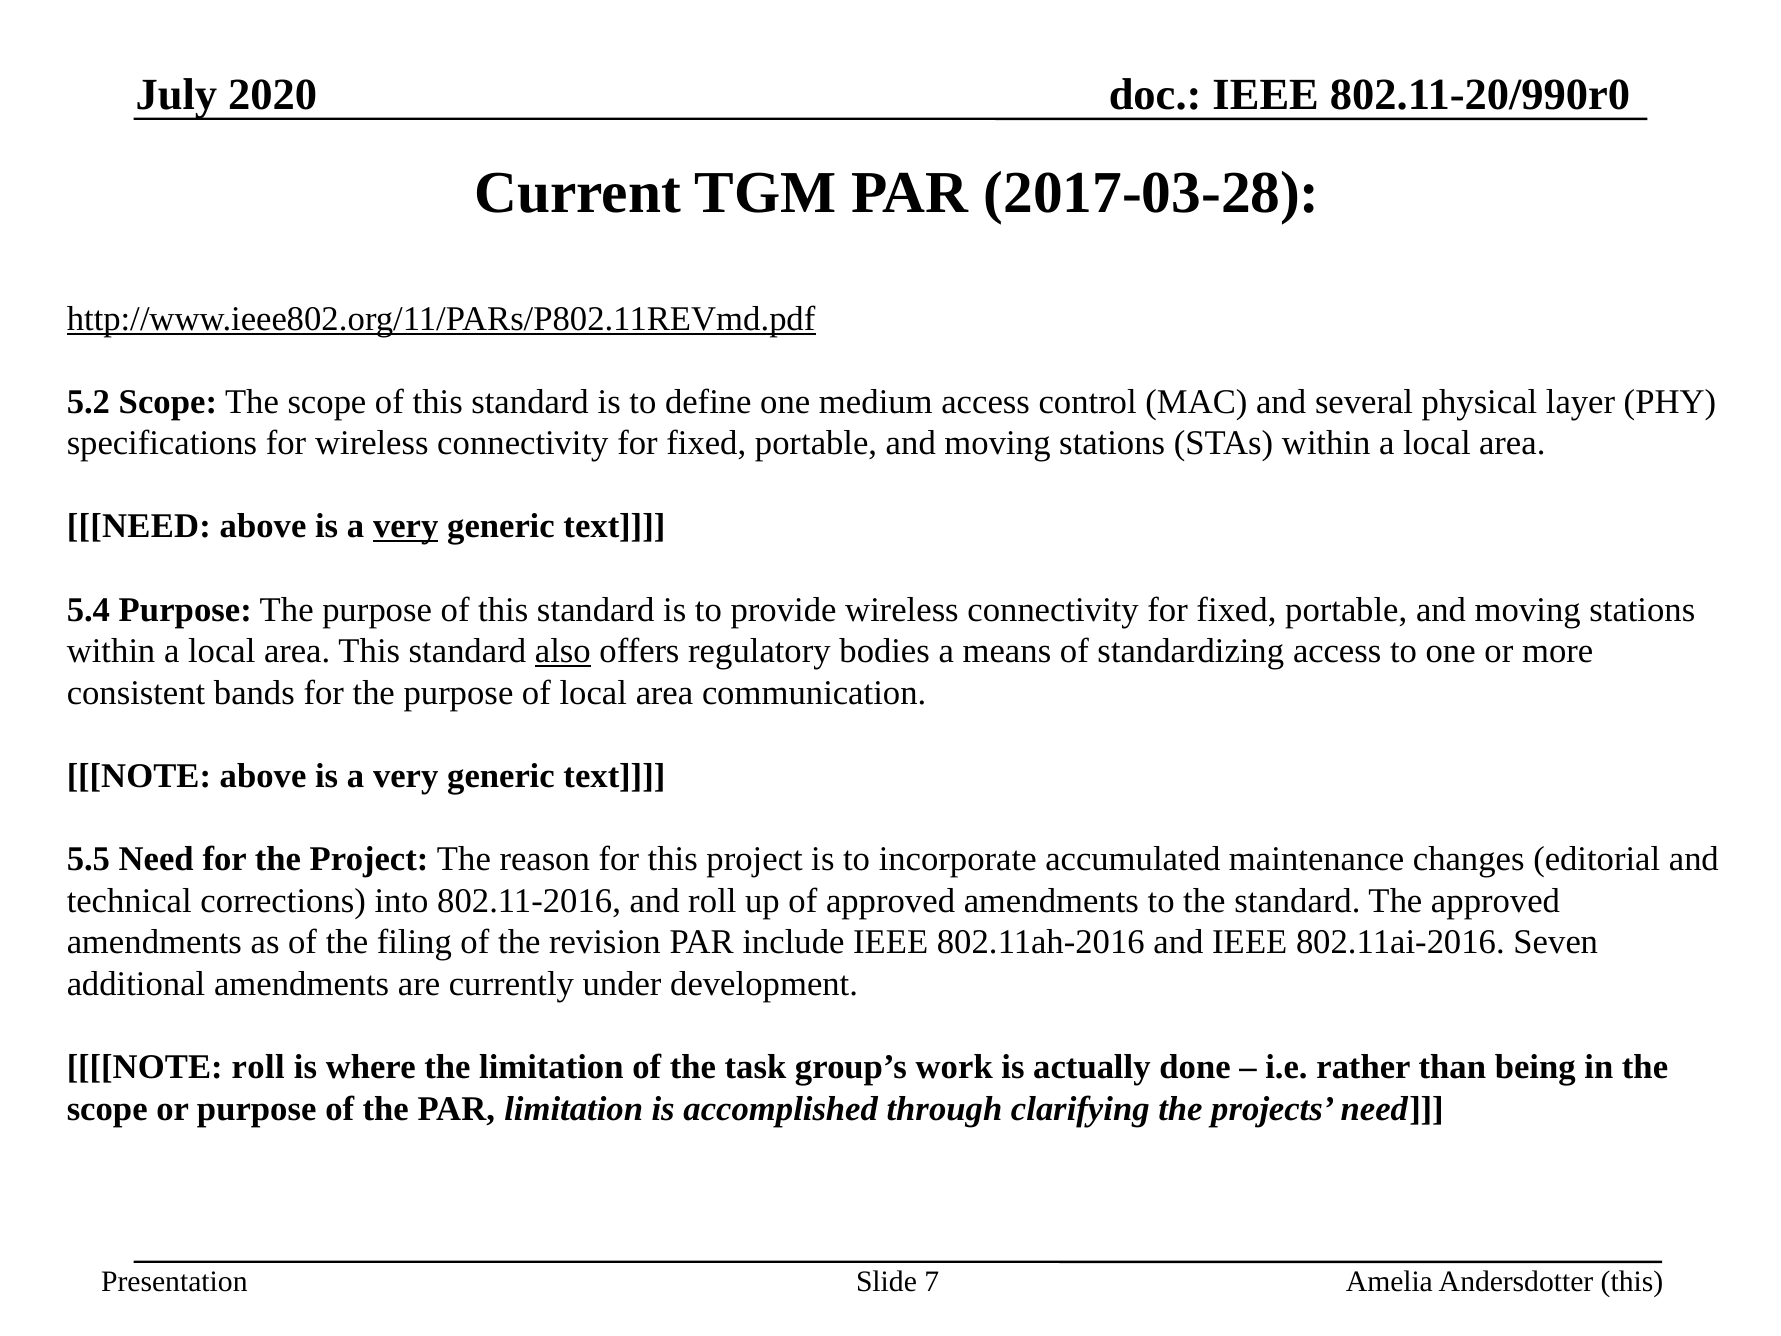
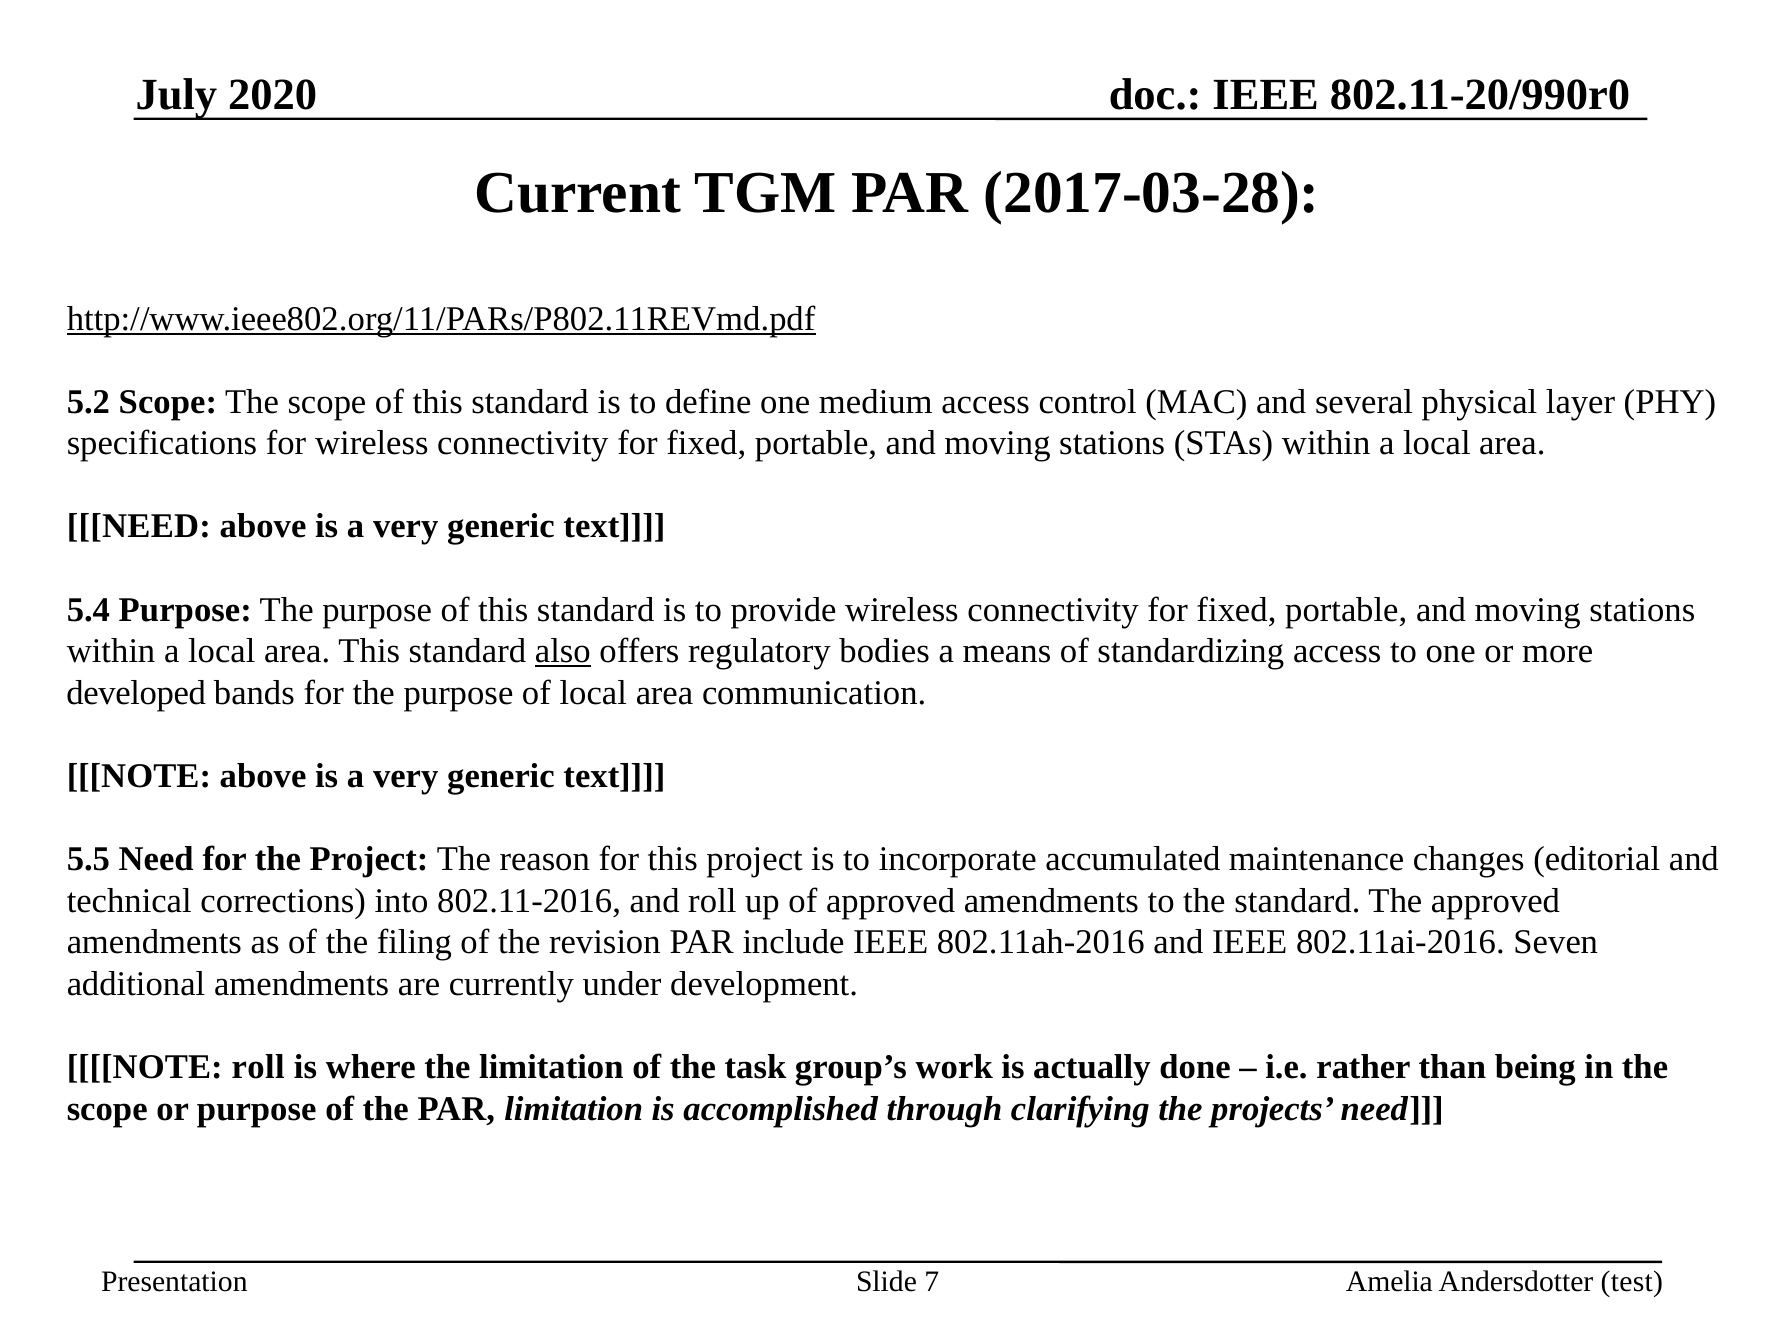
very at (406, 526) underline: present -> none
consistent: consistent -> developed
Andersdotter this: this -> test
